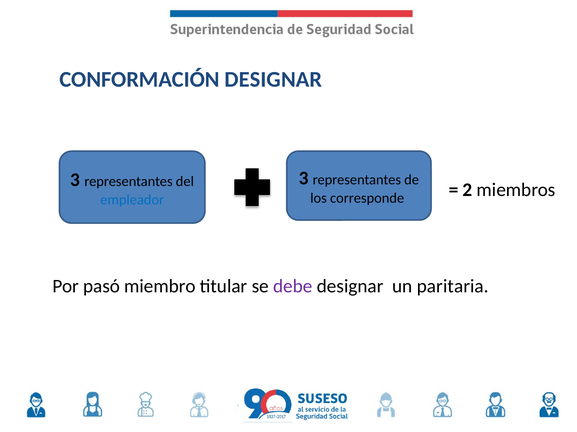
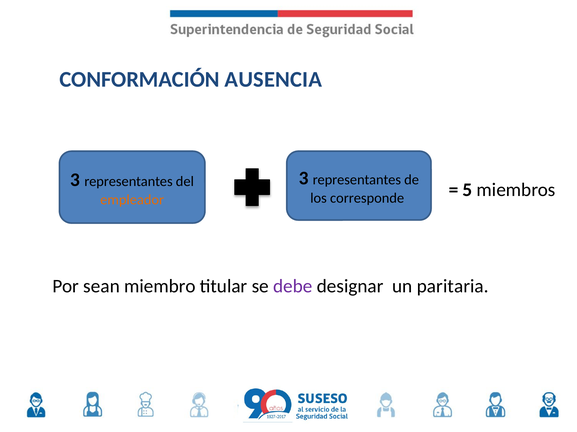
CONFORMACIÓN DESIGNAR: DESIGNAR -> AUSENCIA
2: 2 -> 5
empleador colour: blue -> orange
pasó: pasó -> sean
